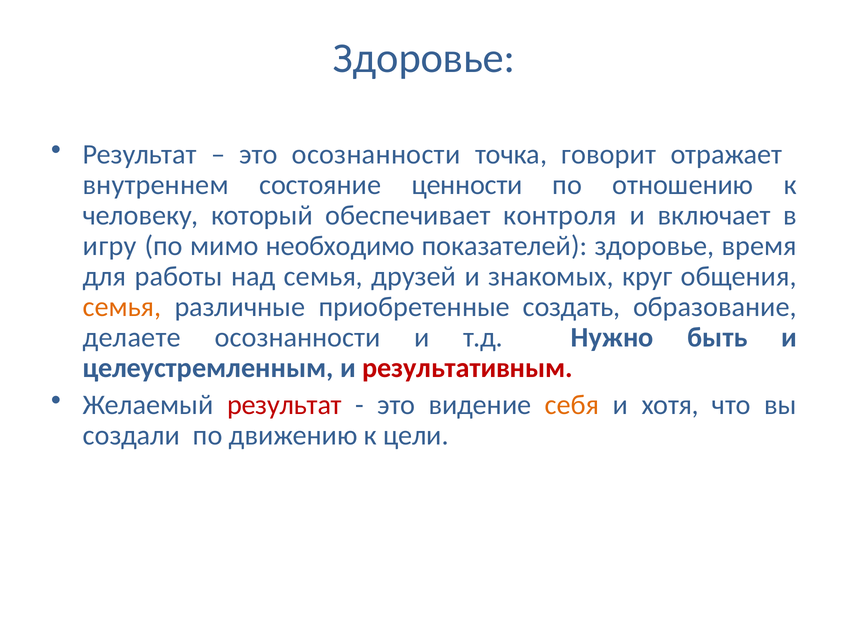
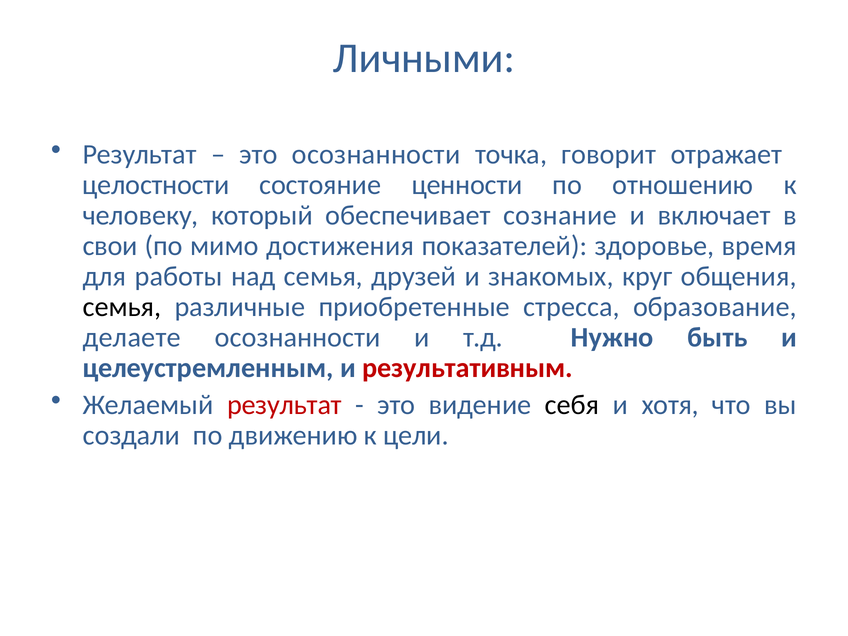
Здоровье at (424, 58): Здоровье -> Личными
внутреннем: внутреннем -> целостности
контроля: контроля -> сознание
игру: игру -> свои
необходимо: необходимо -> достижения
семья at (122, 307) colour: orange -> black
создать: создать -> стресса
себя colour: orange -> black
